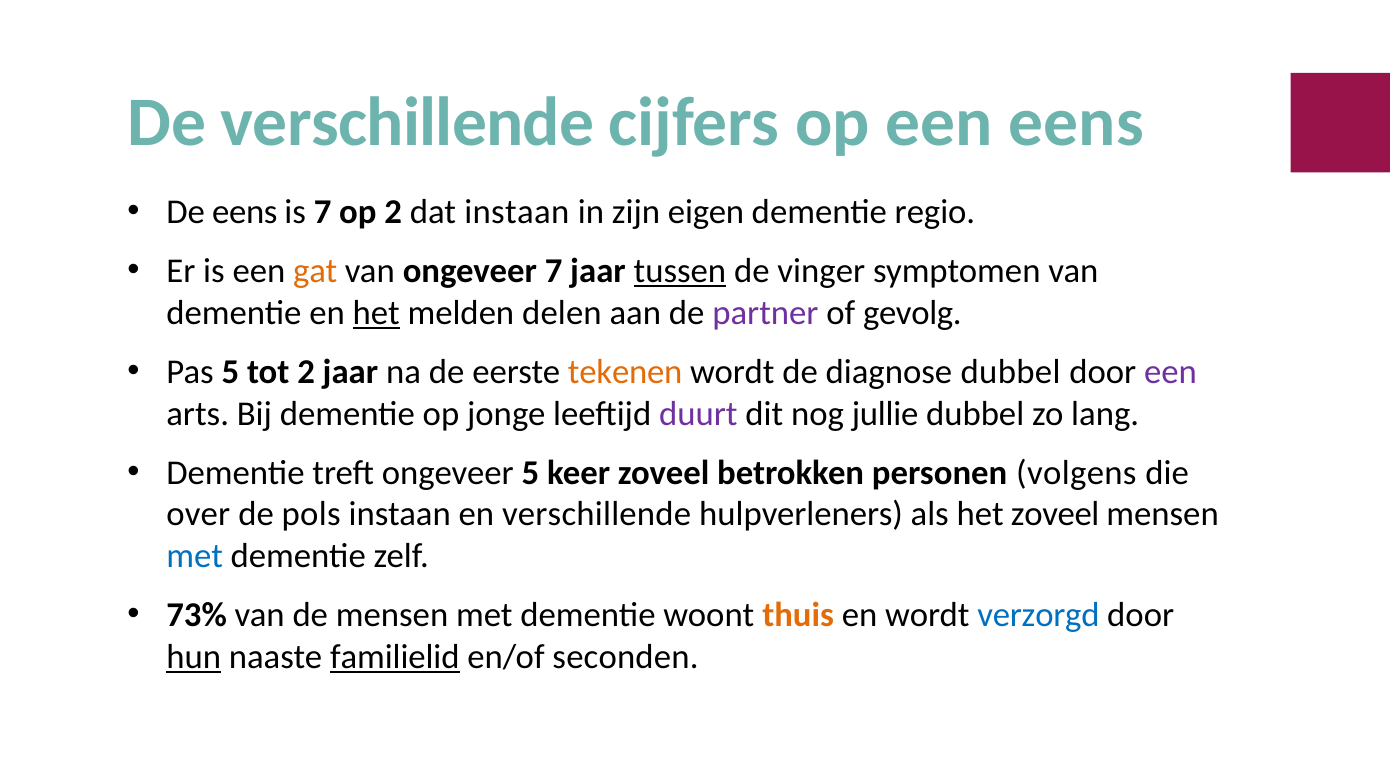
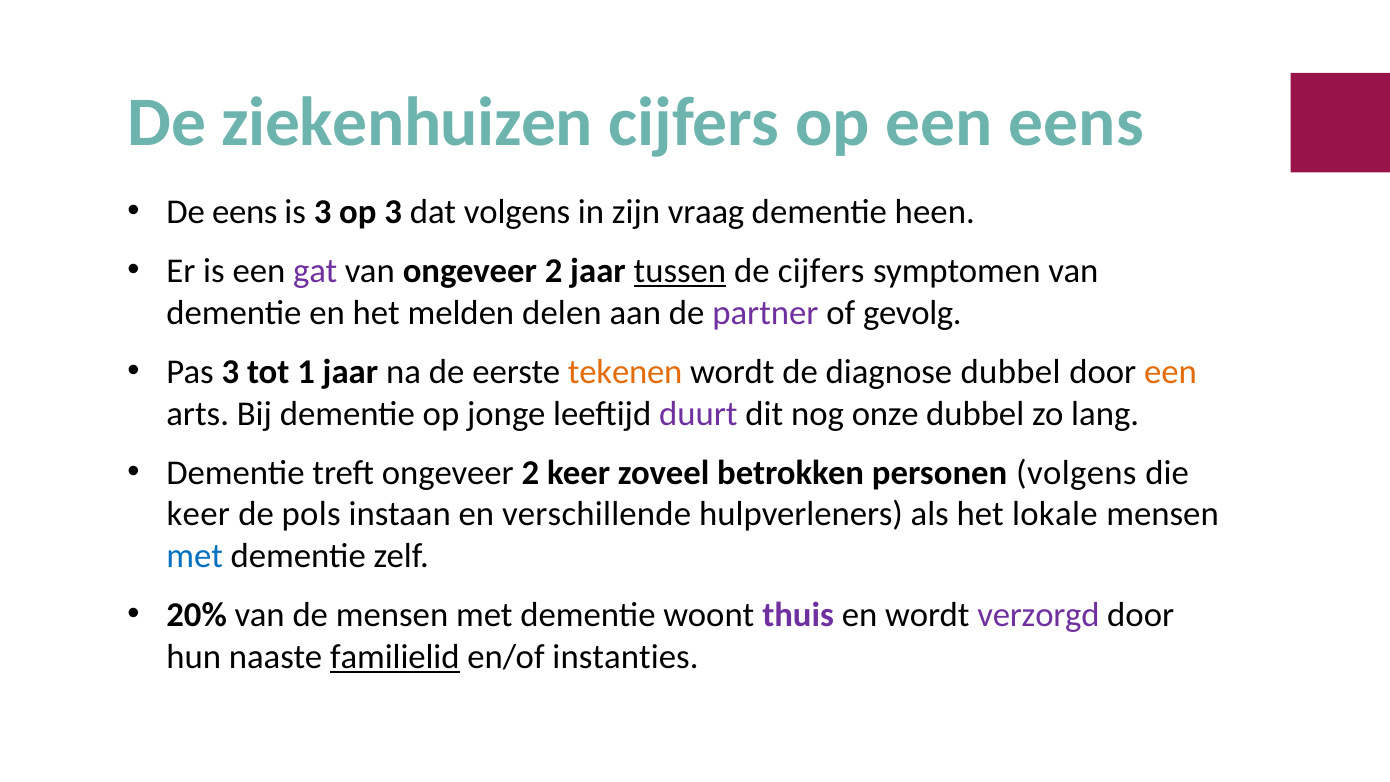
De verschillende: verschillende -> ziekenhuizen
is 7: 7 -> 3
op 2: 2 -> 3
dat instaan: instaan -> volgens
eigen: eigen -> vraag
regio: regio -> heen
gat colour: orange -> purple
van ongeveer 7: 7 -> 2
de vinger: vinger -> cijfers
het at (376, 313) underline: present -> none
Pas 5: 5 -> 3
tot 2: 2 -> 1
een at (1170, 372) colour: purple -> orange
jullie: jullie -> onze
treft ongeveer 5: 5 -> 2
over at (198, 514): over -> keer
het zoveel: zoveel -> lokale
73%: 73% -> 20%
thuis colour: orange -> purple
verzorgd colour: blue -> purple
hun underline: present -> none
seconden: seconden -> instanties
